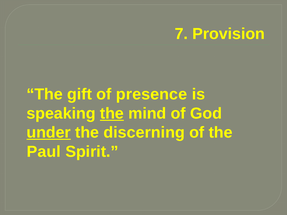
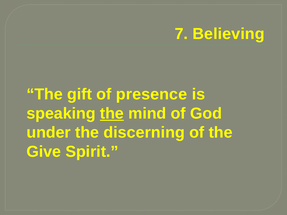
Provision: Provision -> Believing
under underline: present -> none
Paul: Paul -> Give
